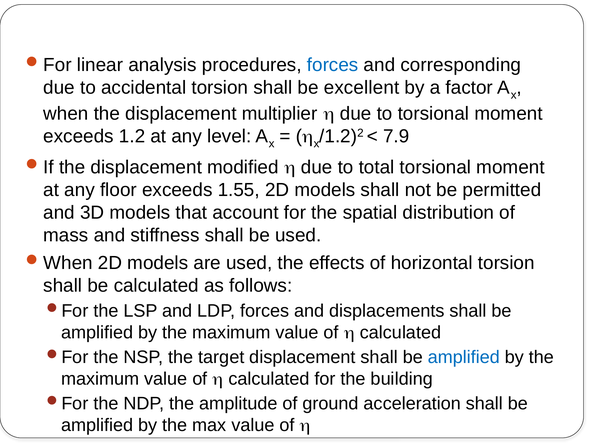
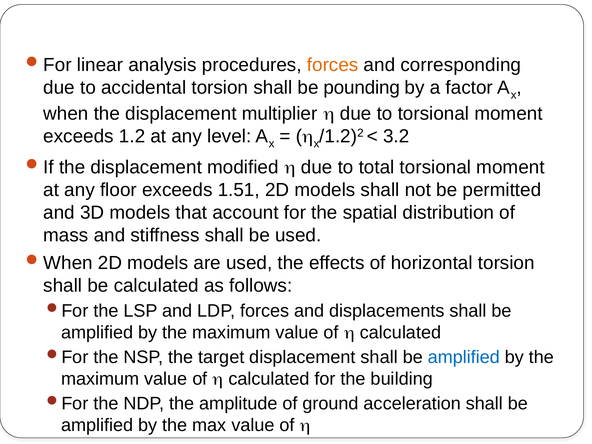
forces at (333, 65) colour: blue -> orange
excellent: excellent -> pounding
7.9: 7.9 -> 3.2
1.55: 1.55 -> 1.51
